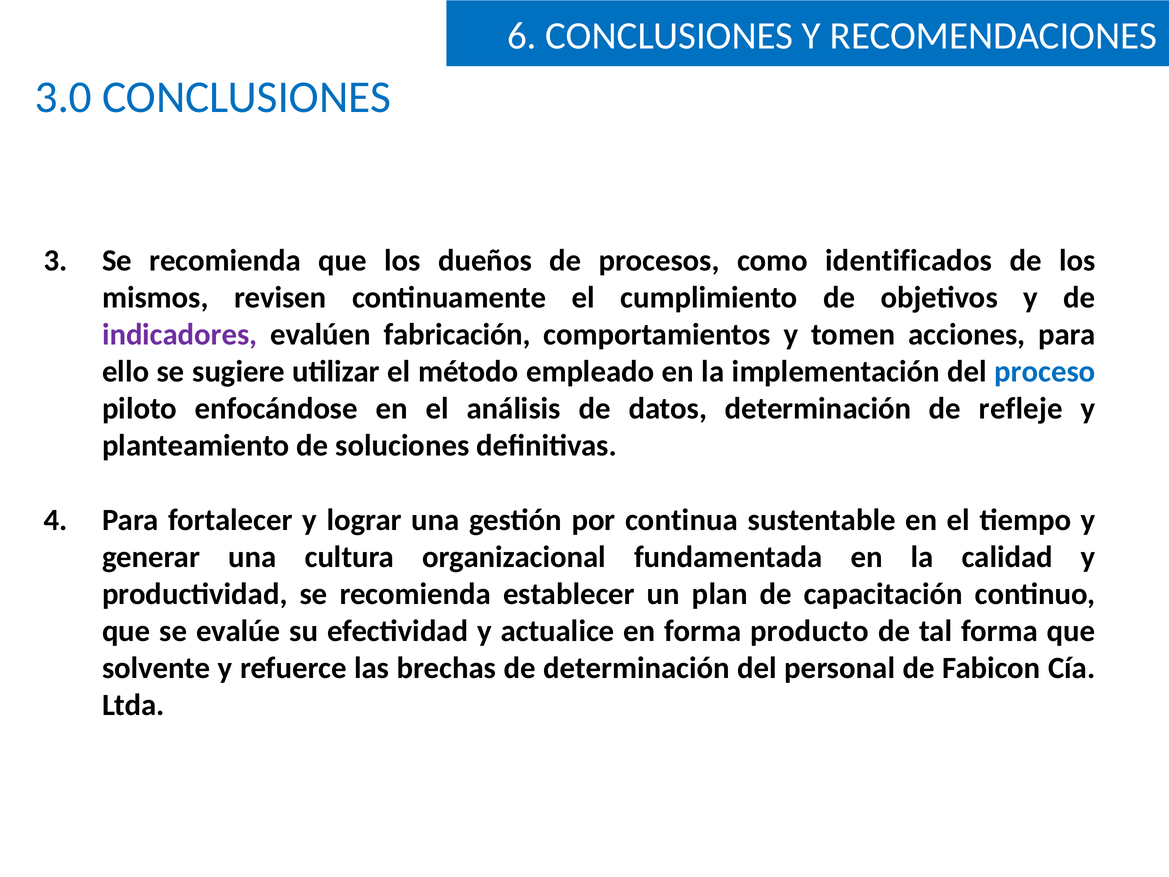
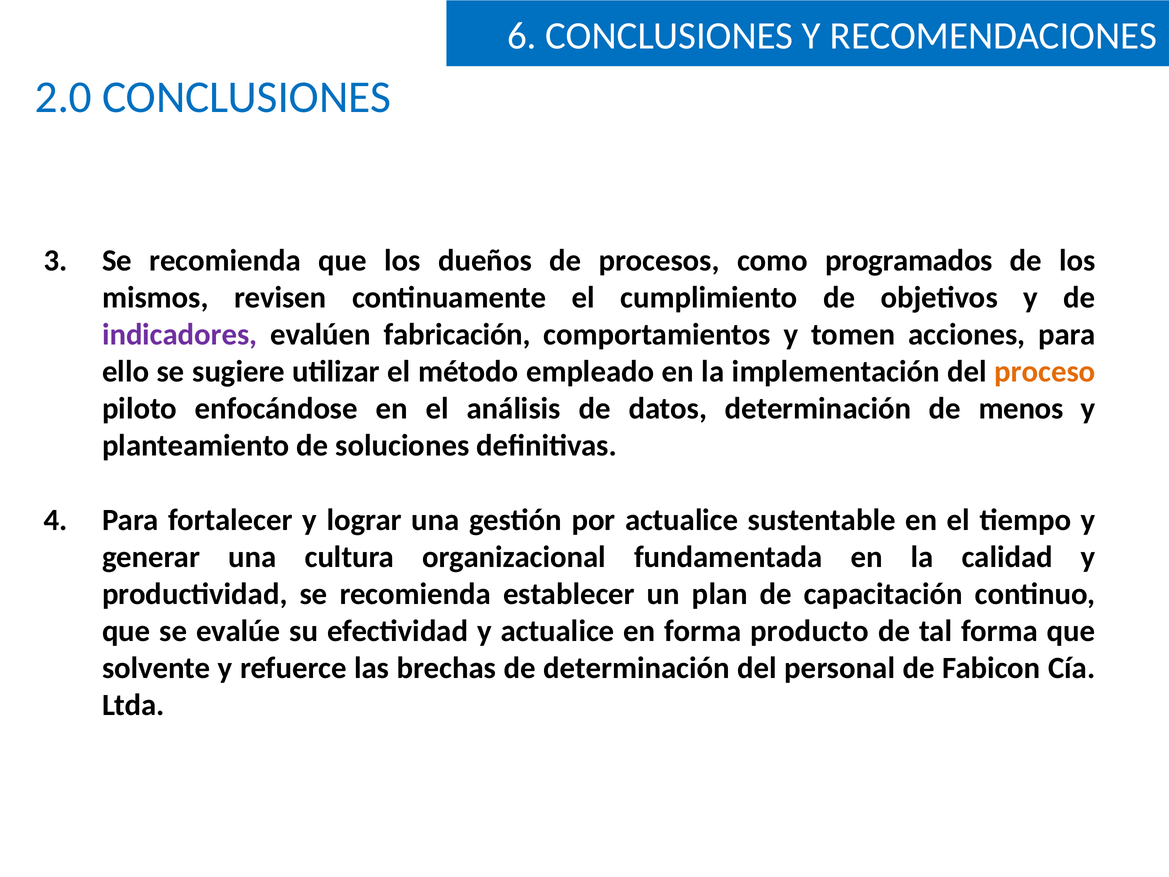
3.0: 3.0 -> 2.0
identificados: identificados -> programados
proceso colour: blue -> orange
refleje: refleje -> menos
por continua: continua -> actualice
